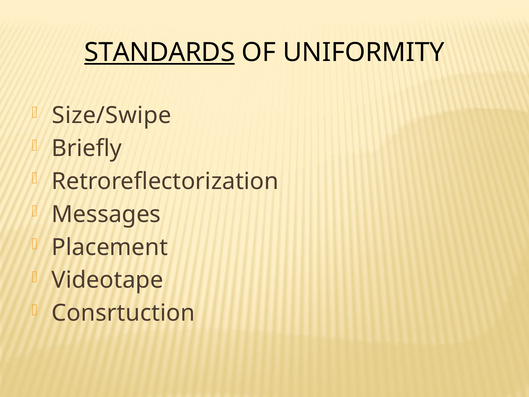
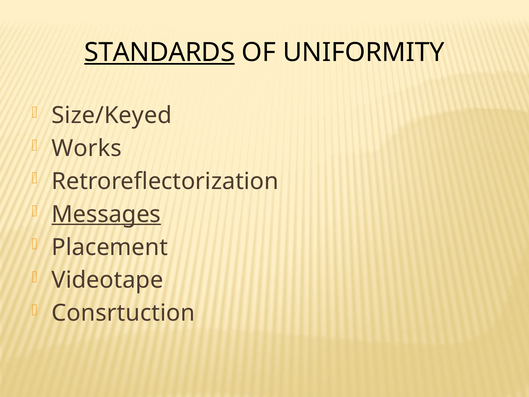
Size/Swipe: Size/Swipe -> Size/Keyed
Briefly: Briefly -> Works
Messages underline: none -> present
